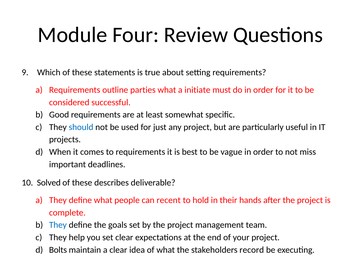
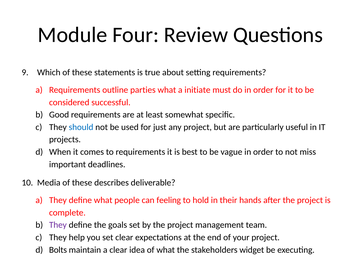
Solved: Solved -> Media
recent: recent -> feeling
They at (58, 226) colour: blue -> purple
record: record -> widget
